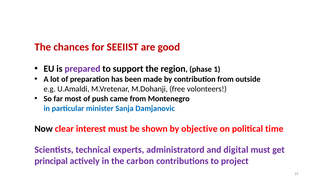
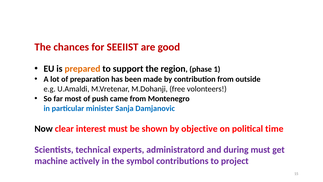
prepared colour: purple -> orange
digital: digital -> during
principal: principal -> machine
carbon: carbon -> symbol
